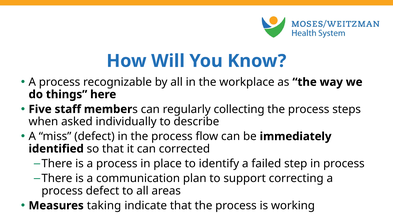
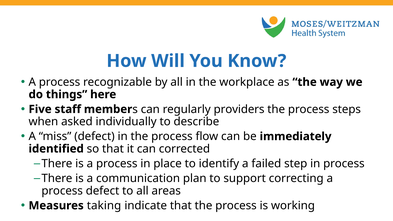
collecting: collecting -> providers
